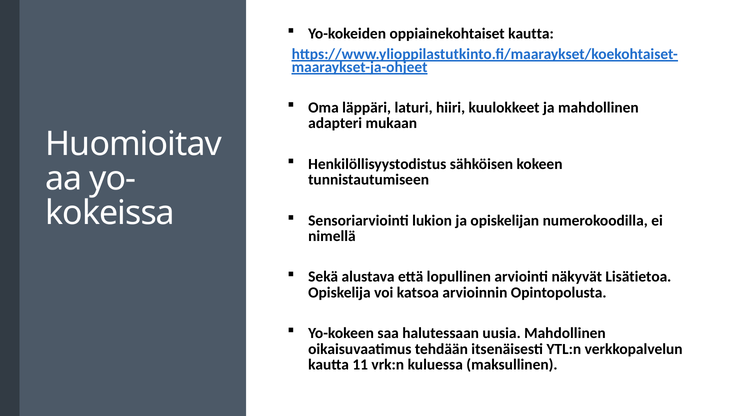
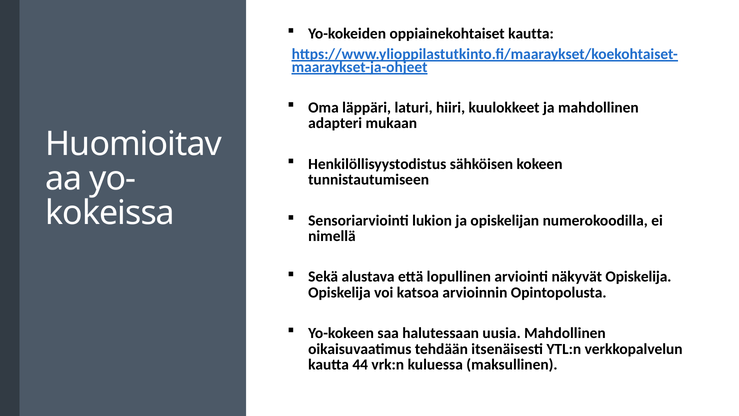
näkyvät Lisätietoa: Lisätietoa -> Opiskelija
11: 11 -> 44
